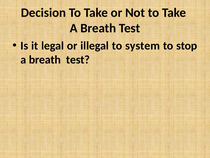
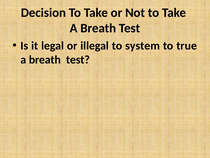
stop: stop -> true
